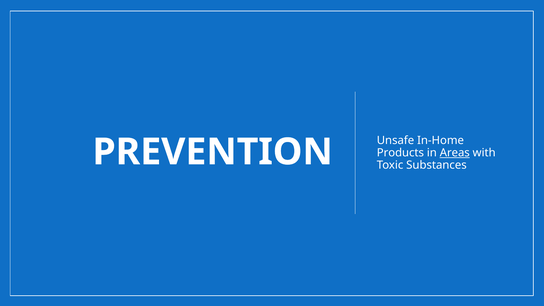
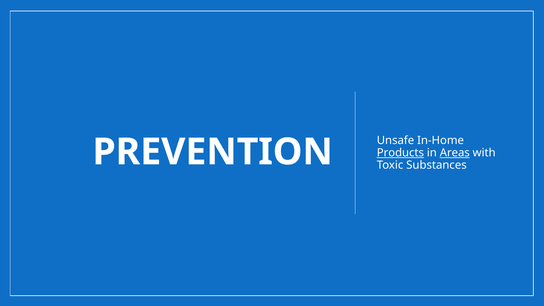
Products underline: none -> present
